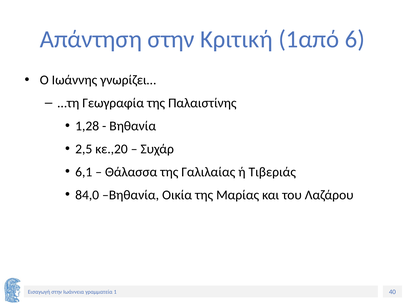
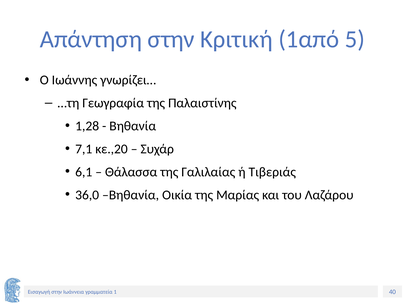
6: 6 -> 5
2,5: 2,5 -> 7,1
84,0: 84,0 -> 36,0
